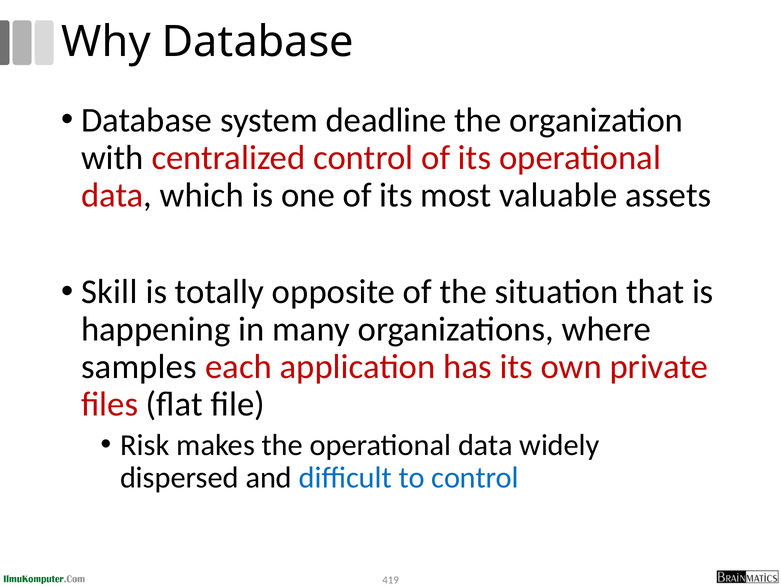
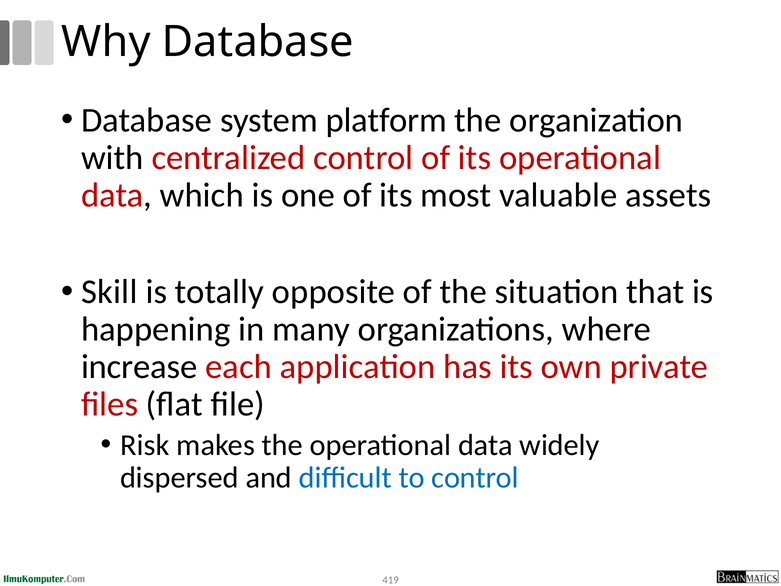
deadline: deadline -> platform
samples: samples -> increase
